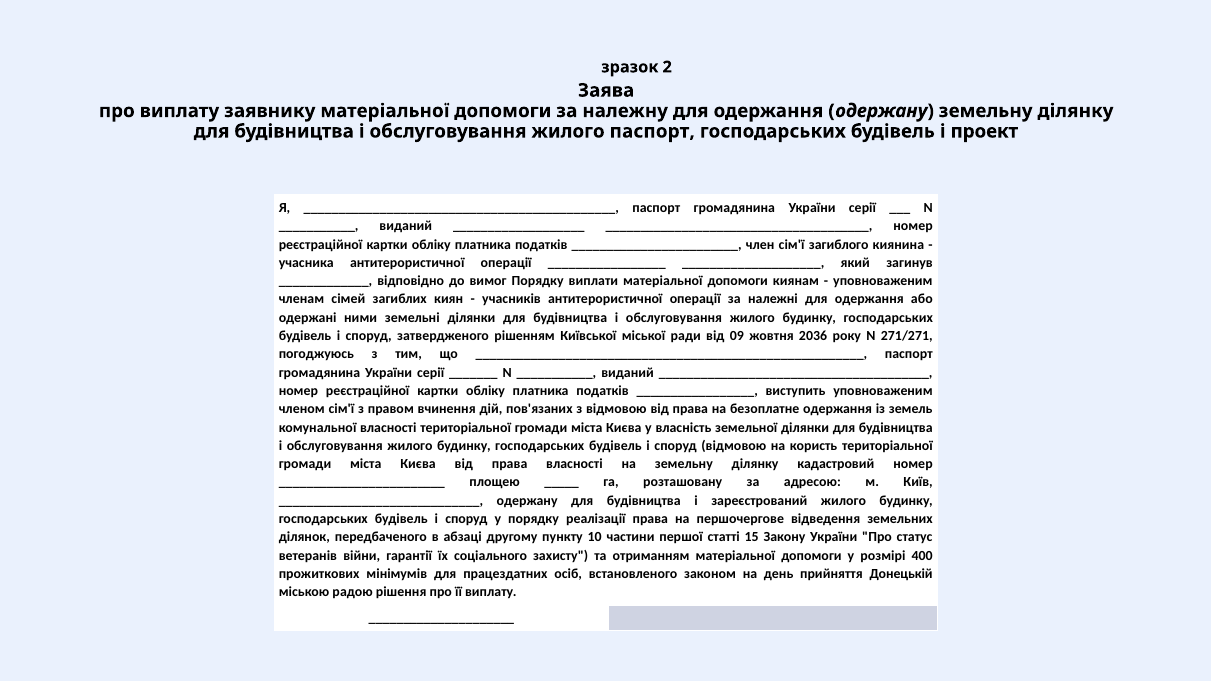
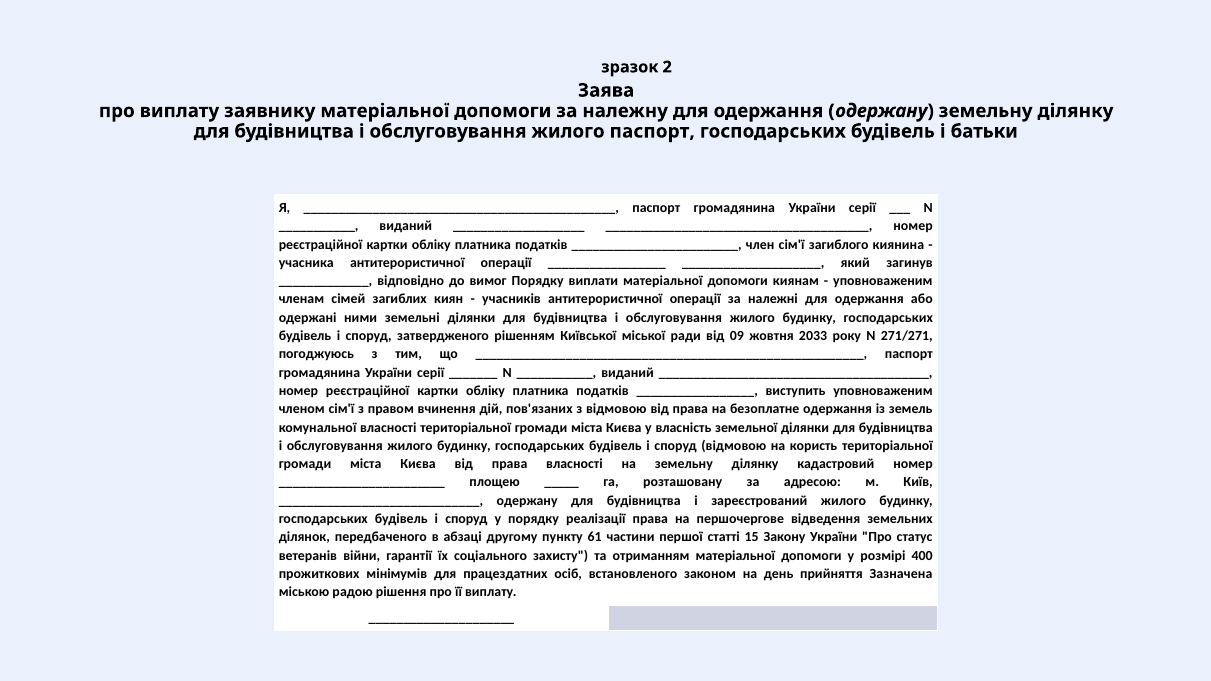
проект: проект -> батьки
2036: 2036 -> 2033
10: 10 -> 61
Донецькій: Донецькій -> Зазначена
